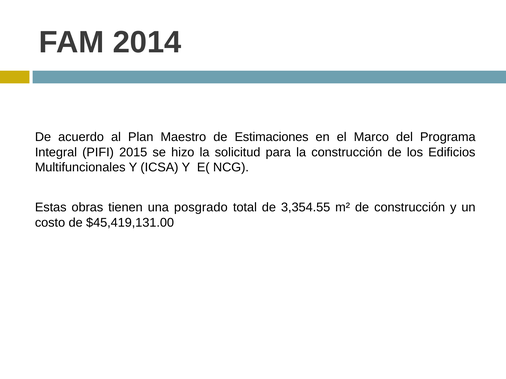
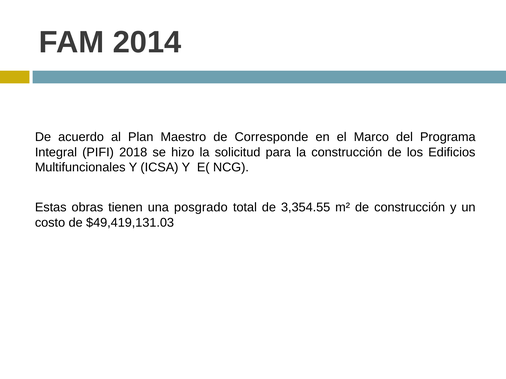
Estimaciones: Estimaciones -> Corresponde
2015: 2015 -> 2018
$45,419,131.00: $45,419,131.00 -> $49,419,131.03
